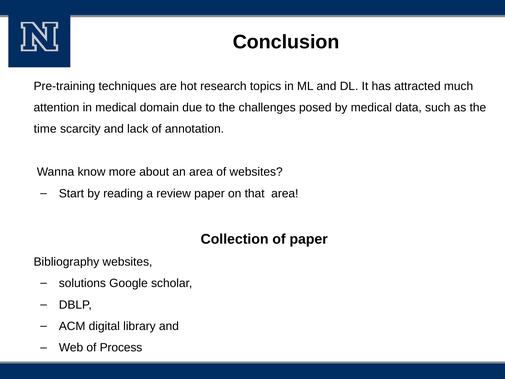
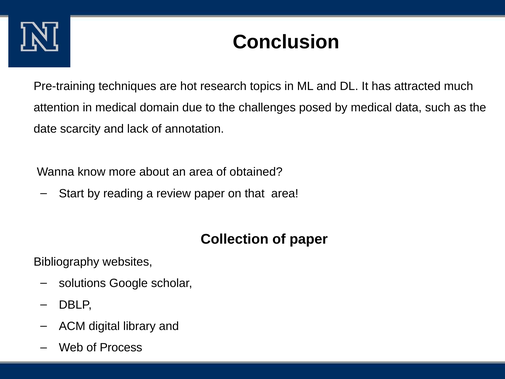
time: time -> date
of websites: websites -> obtained
